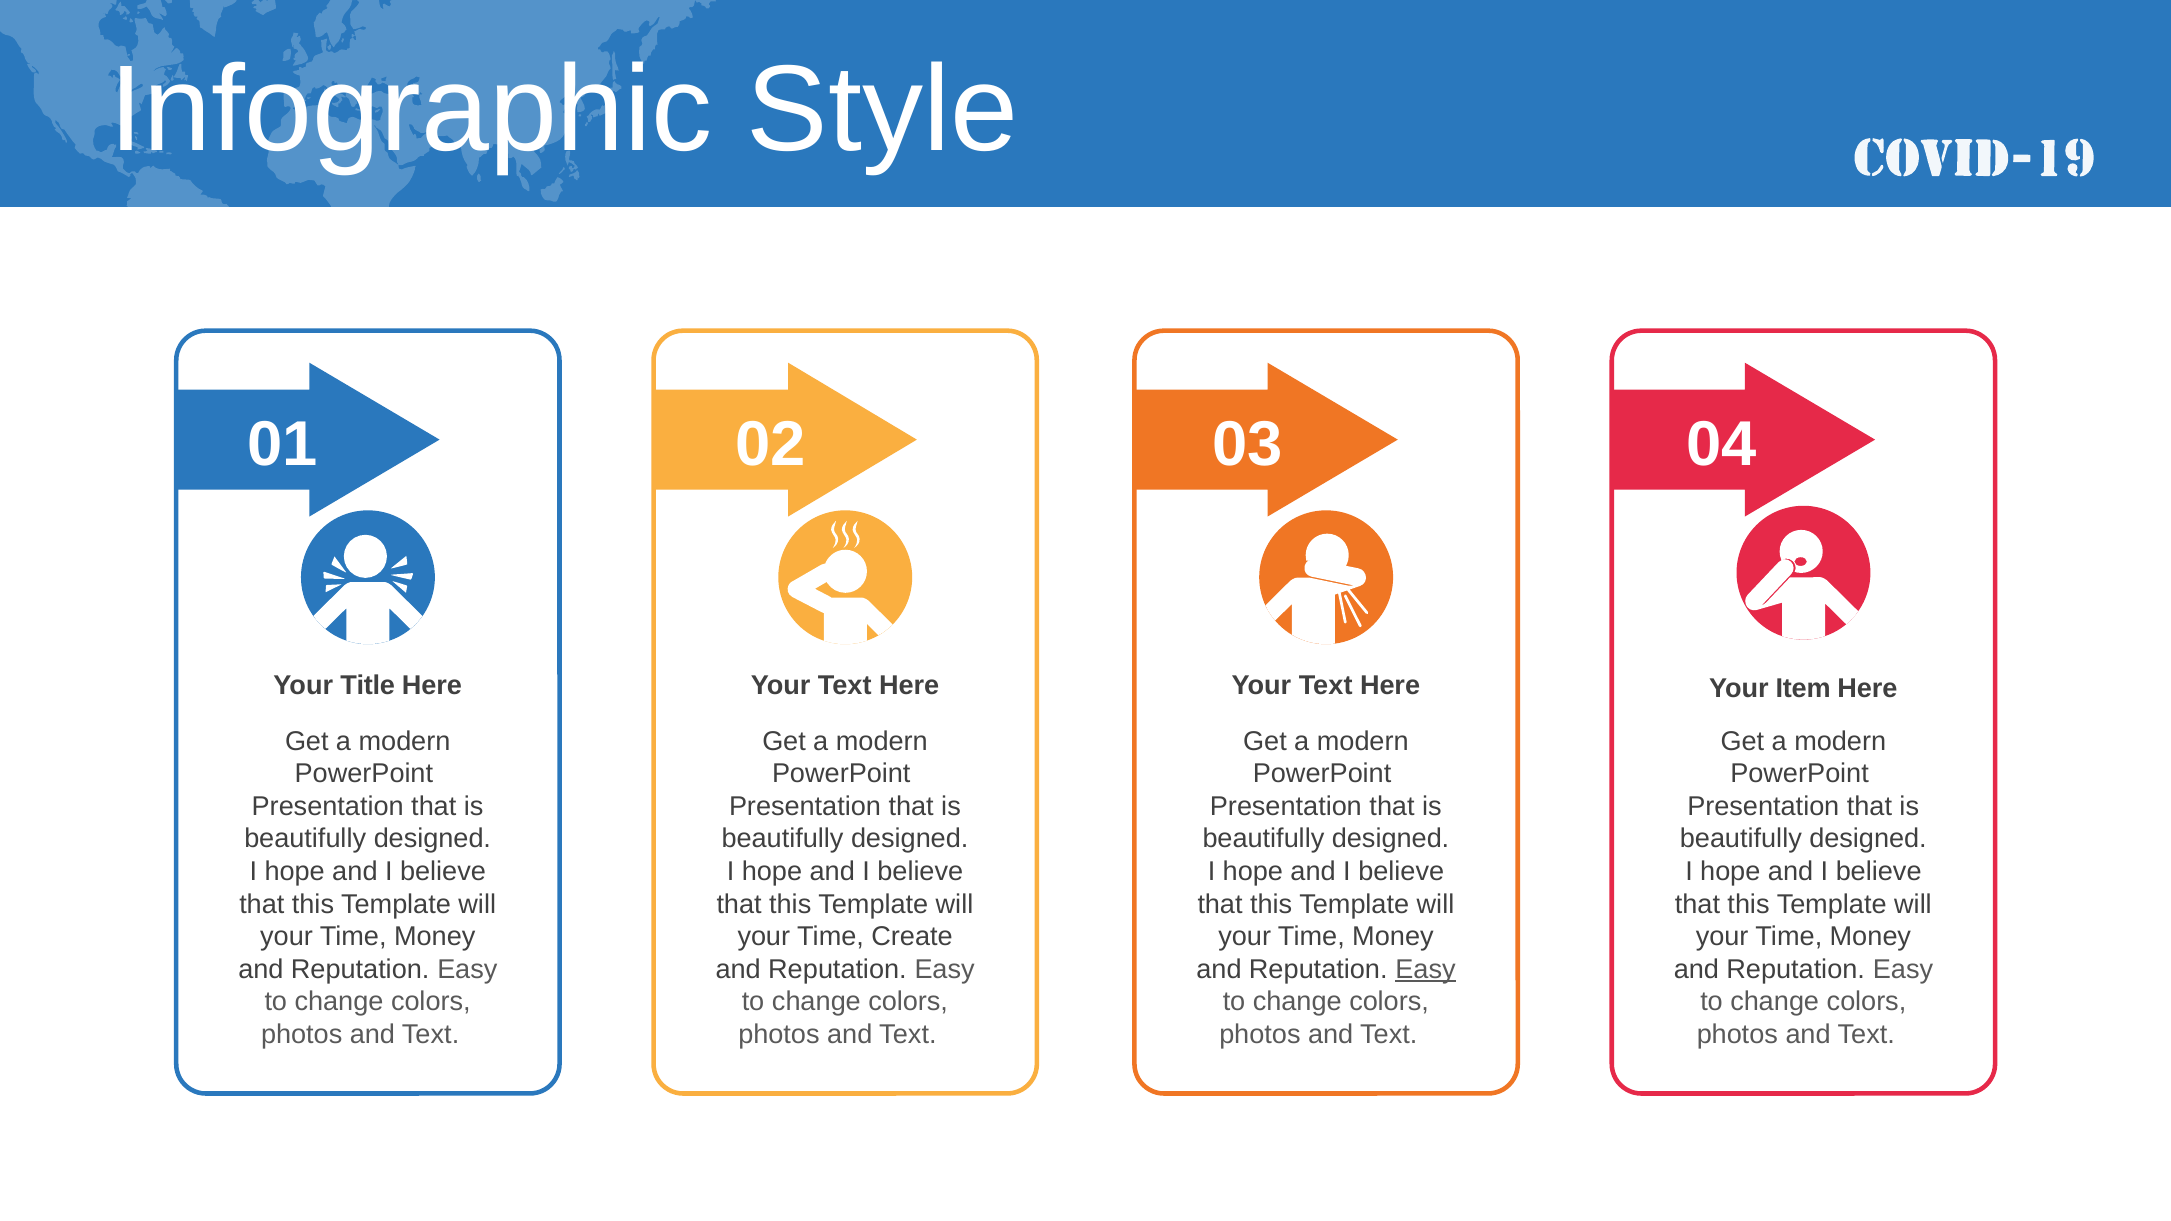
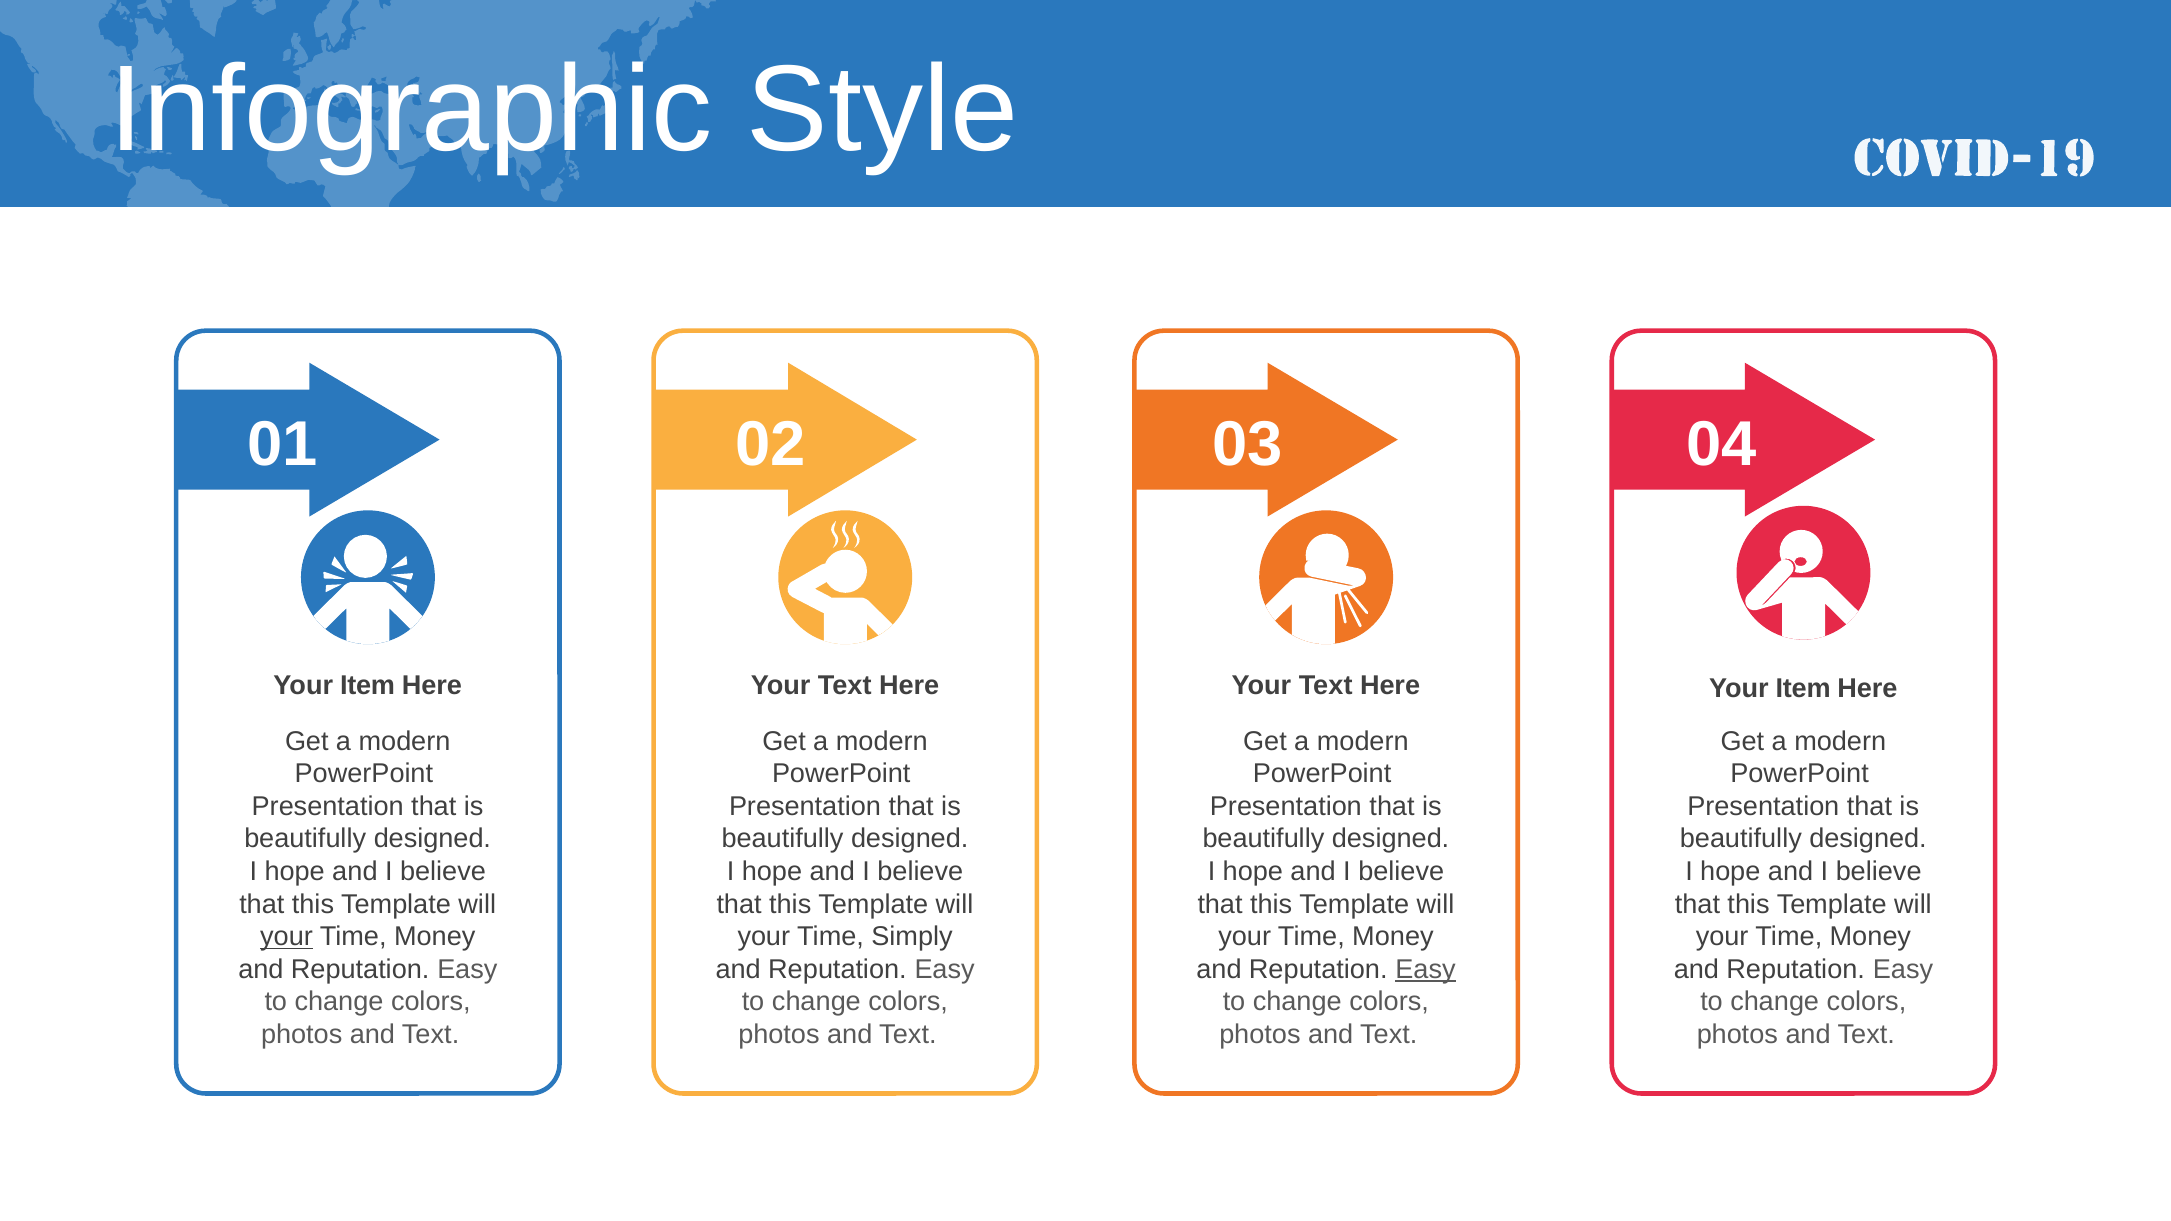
Title at (368, 685): Title -> Item
your at (287, 937) underline: none -> present
Create: Create -> Simply
